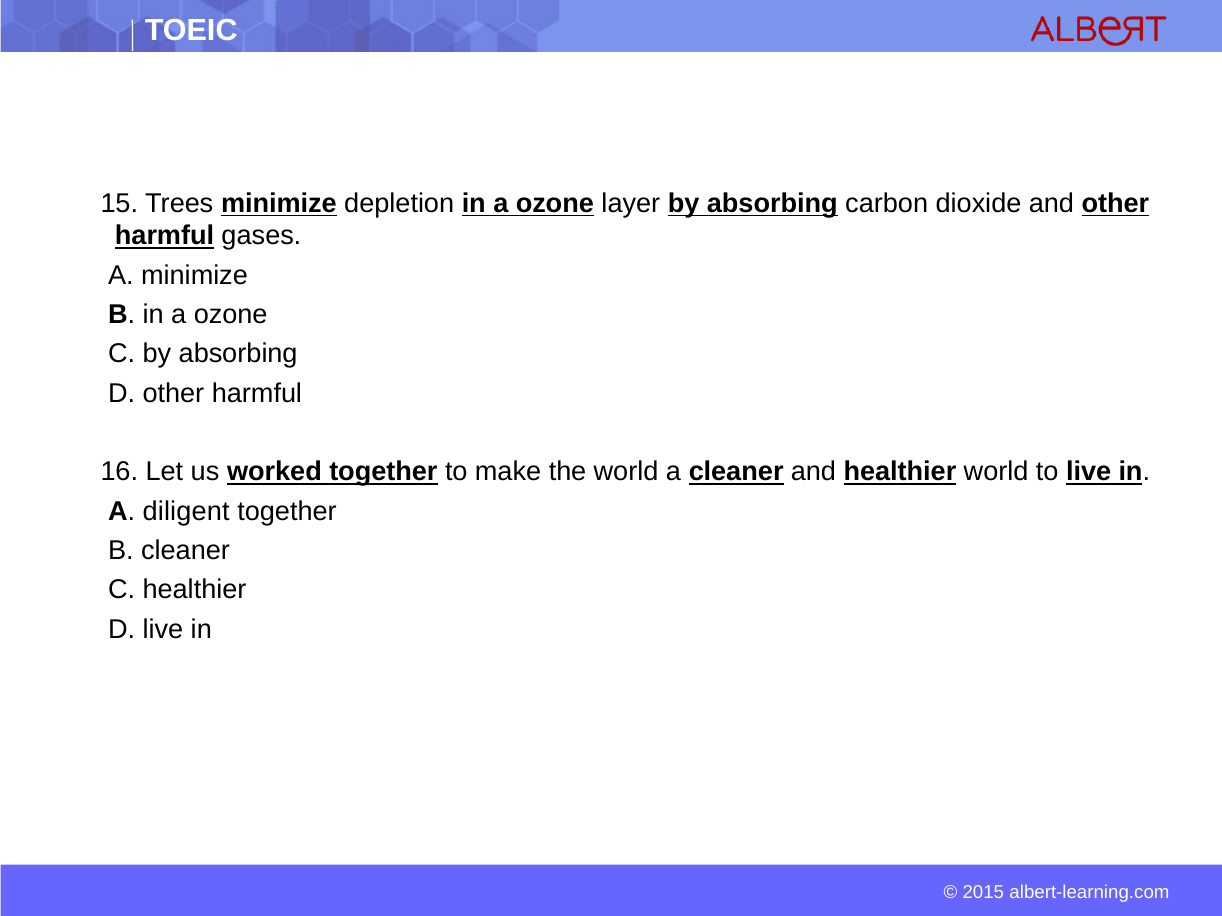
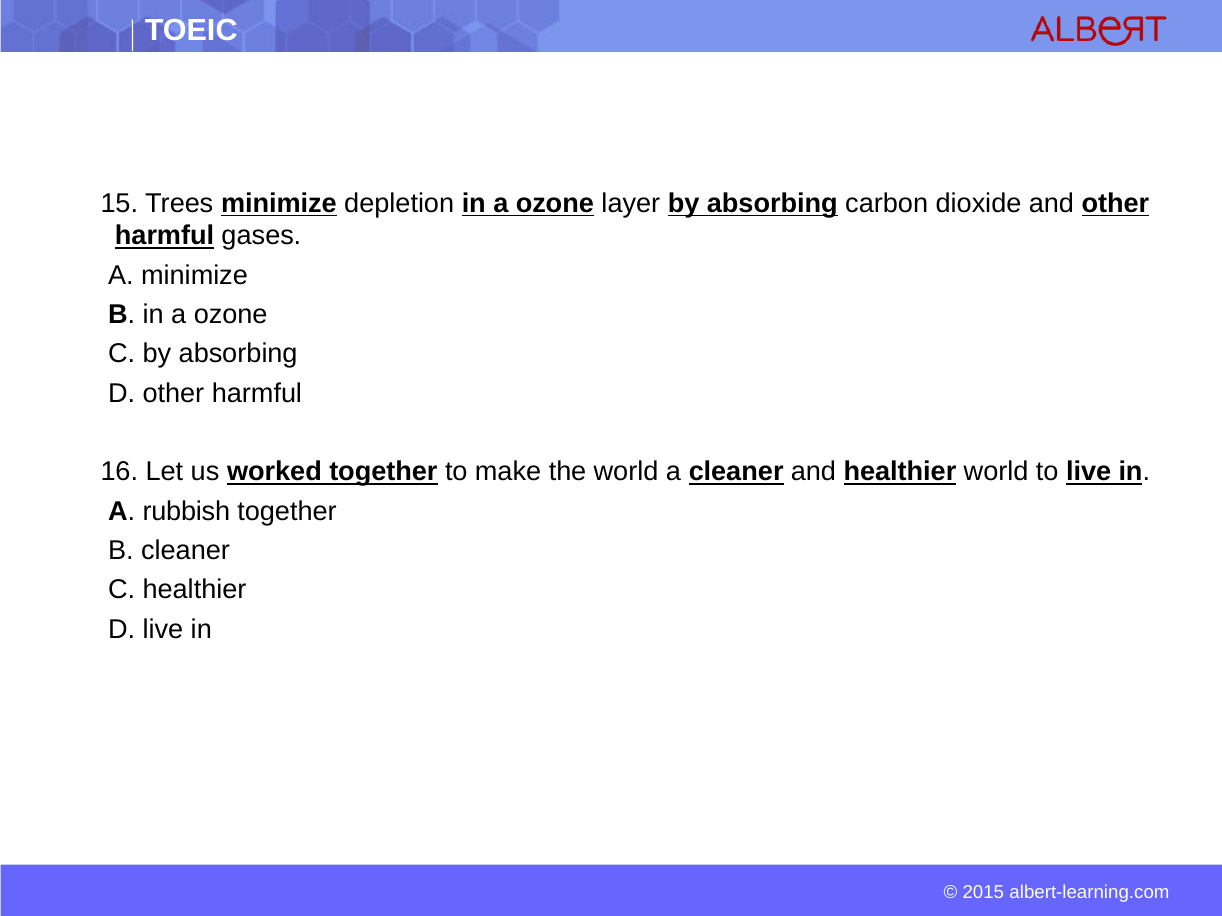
diligent: diligent -> rubbish
